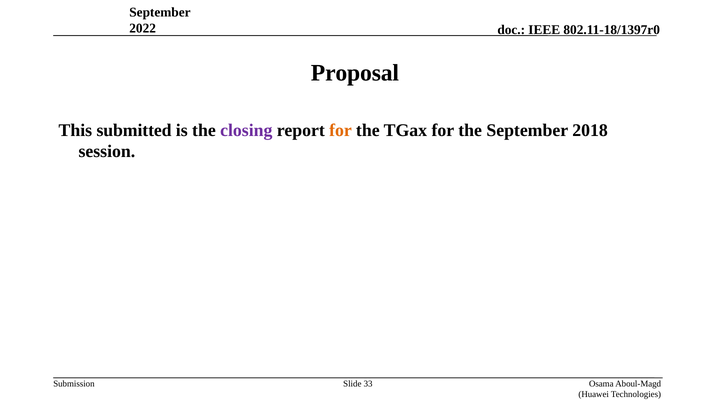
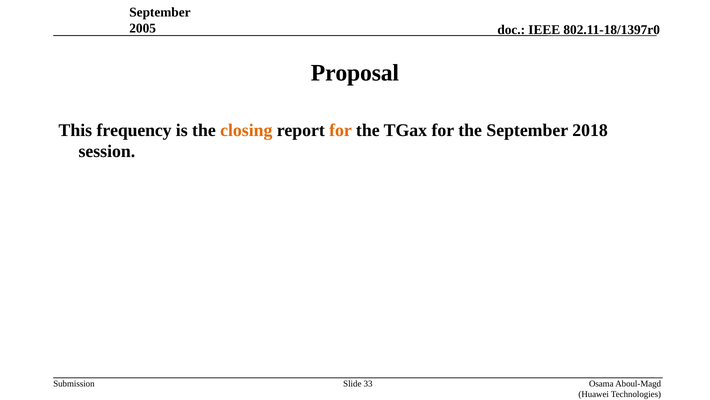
2022: 2022 -> 2005
submitted: submitted -> frequency
closing colour: purple -> orange
